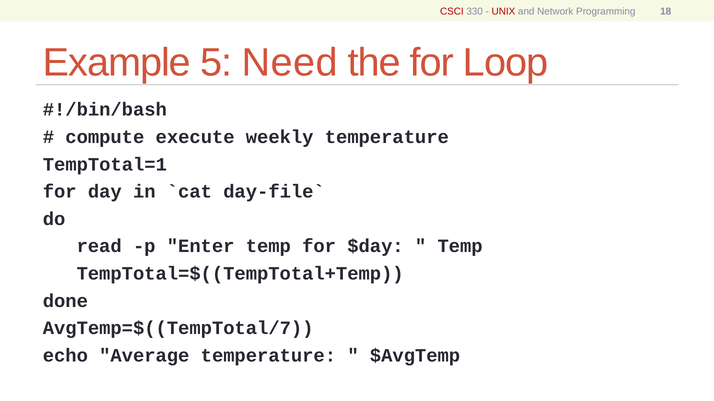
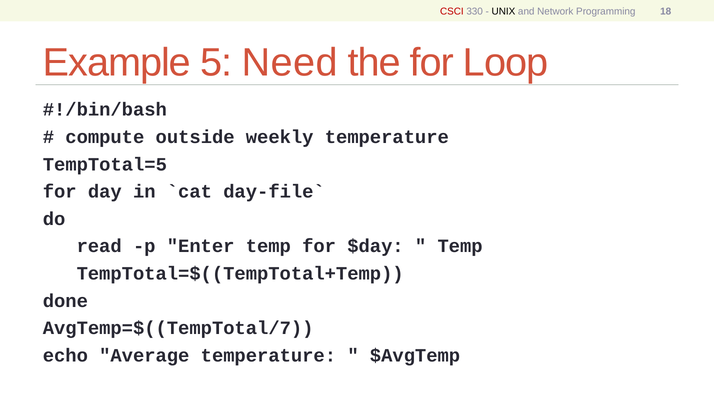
UNIX colour: red -> black
execute: execute -> outside
TempTotal=1: TempTotal=1 -> TempTotal=5
